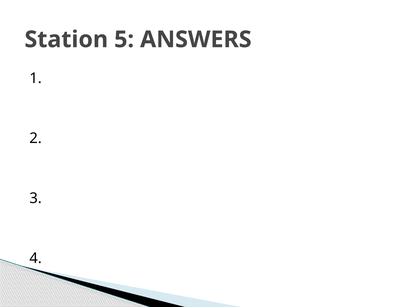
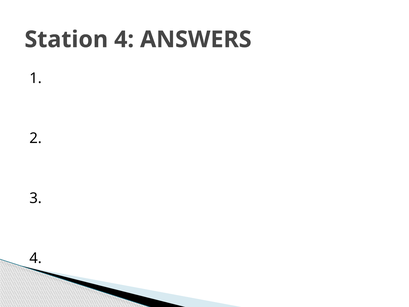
Station 5: 5 -> 4
